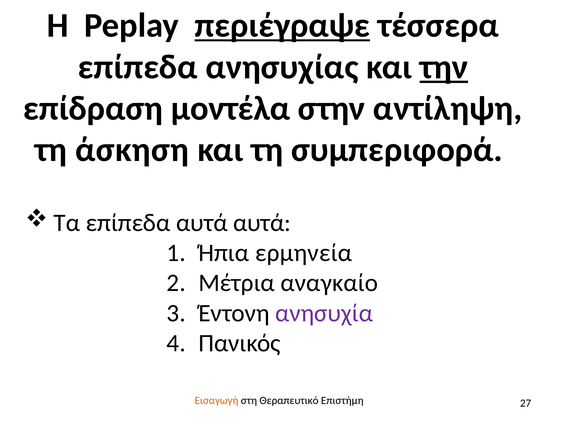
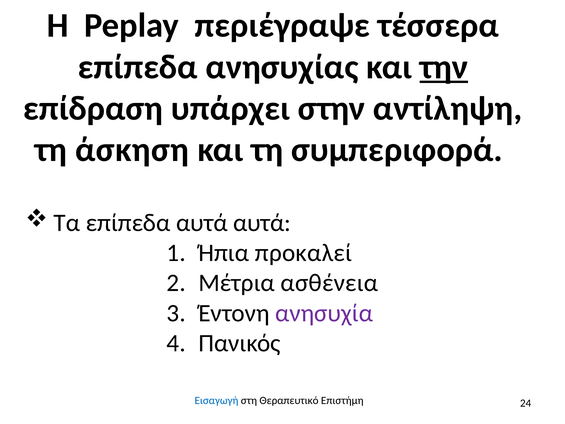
περιέγραψε underline: present -> none
μοντέλα: μοντέλα -> υπάρχει
ερμηνεία: ερμηνεία -> προκαλεί
αναγκαίο: αναγκαίο -> ασθένεια
Εισαγωγή colour: orange -> blue
27: 27 -> 24
